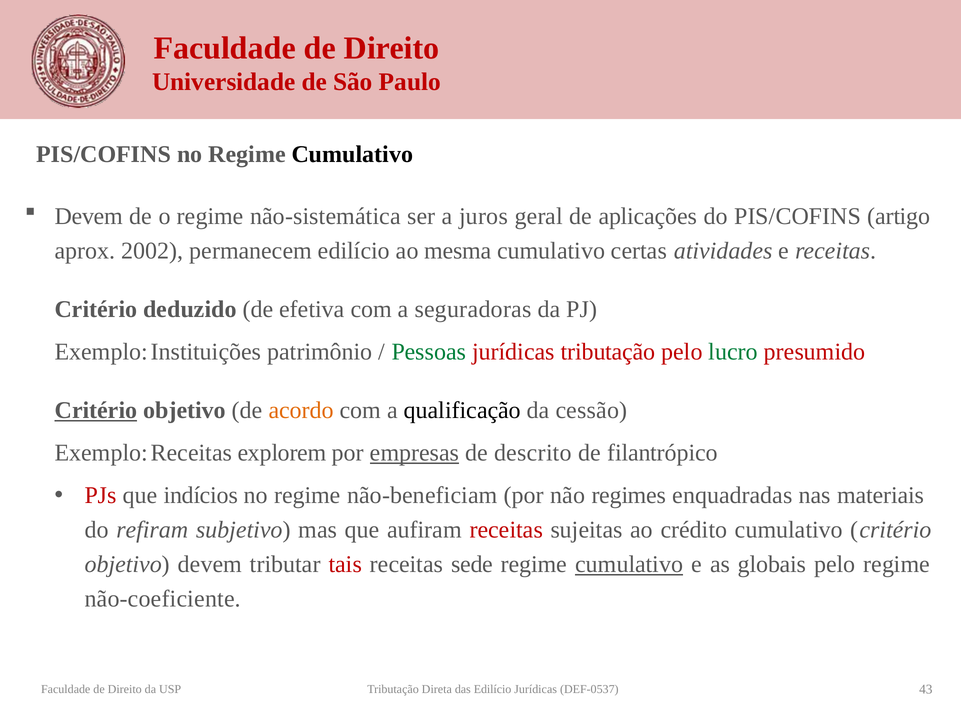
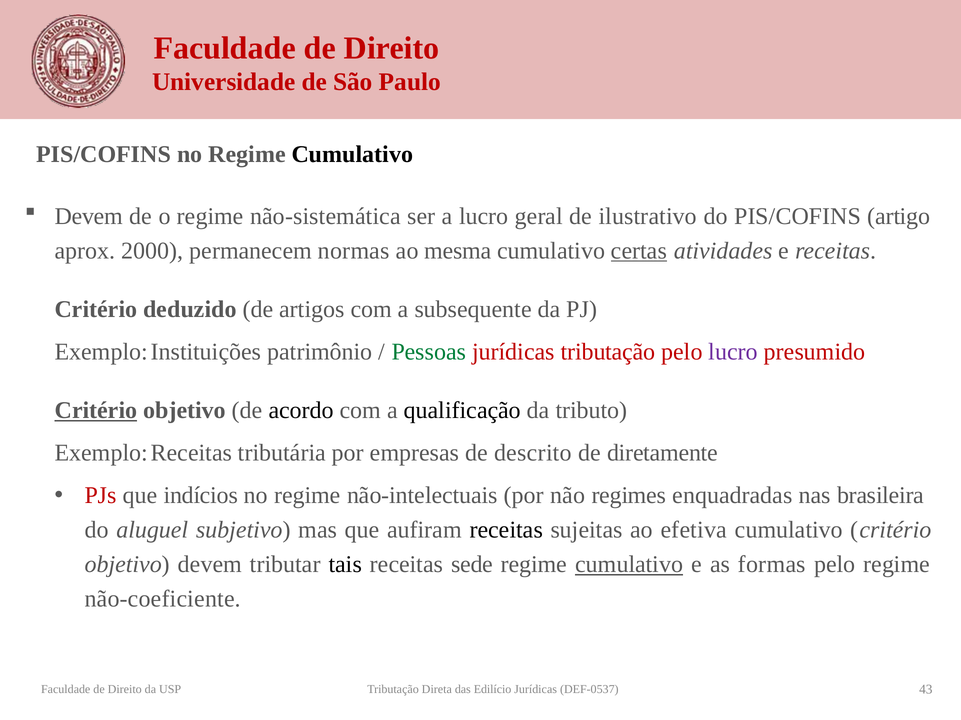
a juros: juros -> lucro
aplicações: aplicações -> ilustrativo
2002: 2002 -> 2000
permanecem edilício: edilício -> normas
certas underline: none -> present
efetiva: efetiva -> artigos
seguradoras: seguradoras -> subsequente
lucro at (733, 352) colour: green -> purple
acordo colour: orange -> black
cessão: cessão -> tributo
explorem: explorem -> tributária
empresas underline: present -> none
filantrópico: filantrópico -> diretamente
não-beneficiam: não-beneficiam -> não-intelectuais
materiais: materiais -> brasileira
refiram: refiram -> aluguel
receitas at (506, 531) colour: red -> black
crédito: crédito -> efetiva
tais colour: red -> black
globais: globais -> formas
